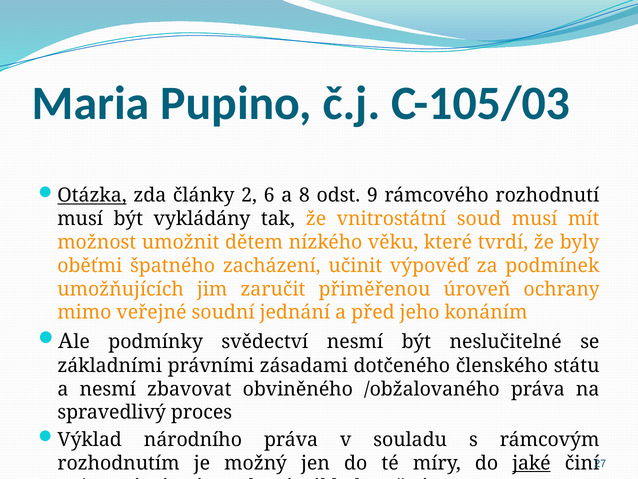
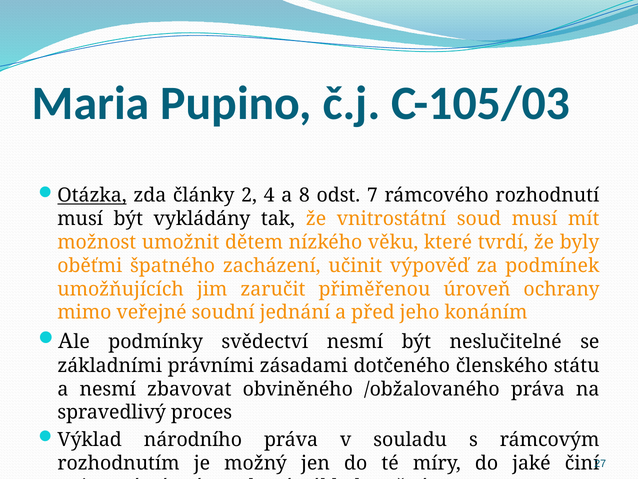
6: 6 -> 4
9: 9 -> 7
jaké underline: present -> none
